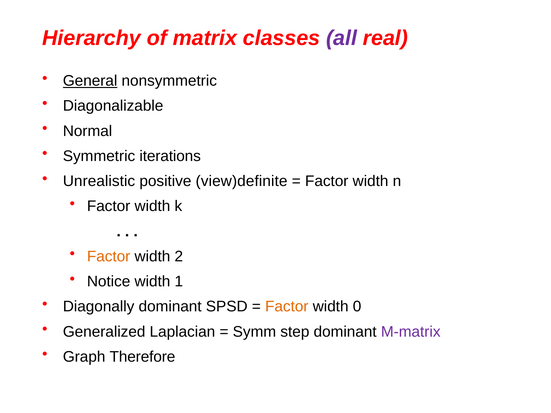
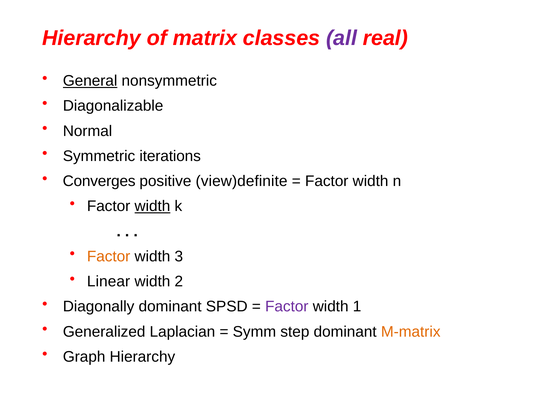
Unrealistic: Unrealistic -> Converges
width at (152, 206) underline: none -> present
2: 2 -> 3
Notice: Notice -> Linear
1: 1 -> 2
Factor at (287, 307) colour: orange -> purple
0: 0 -> 1
M-matrix colour: purple -> orange
Graph Therefore: Therefore -> Hierarchy
